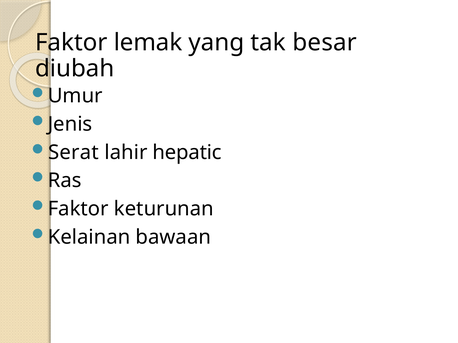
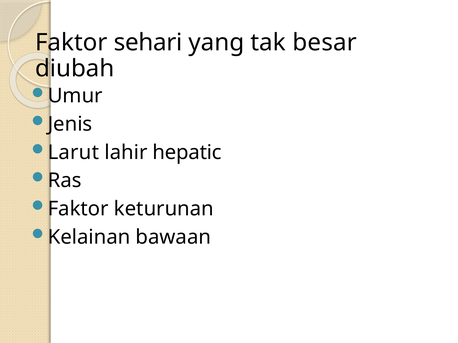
lemak: lemak -> sehari
Serat: Serat -> Larut
